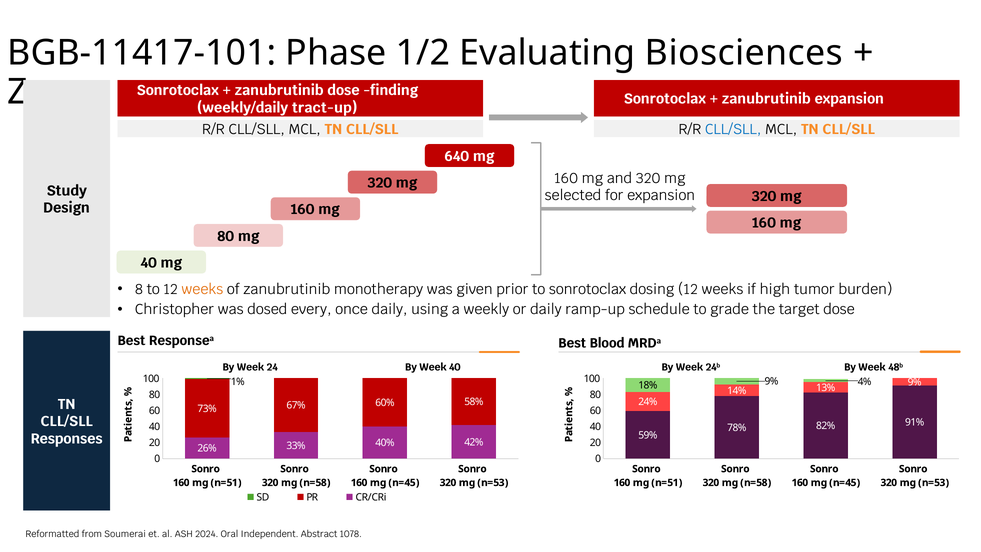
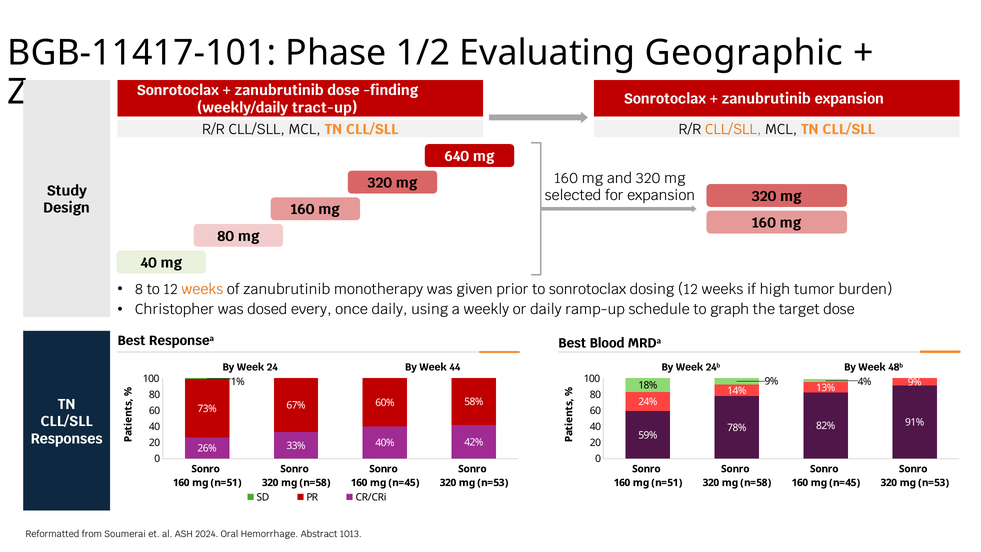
Biosciences: Biosciences -> Geographic
CLL/SLL at (733, 129) colour: blue -> orange
grade: grade -> graph
Week 40: 40 -> 44
Independent: Independent -> Hemorrhage
1078: 1078 -> 1013
